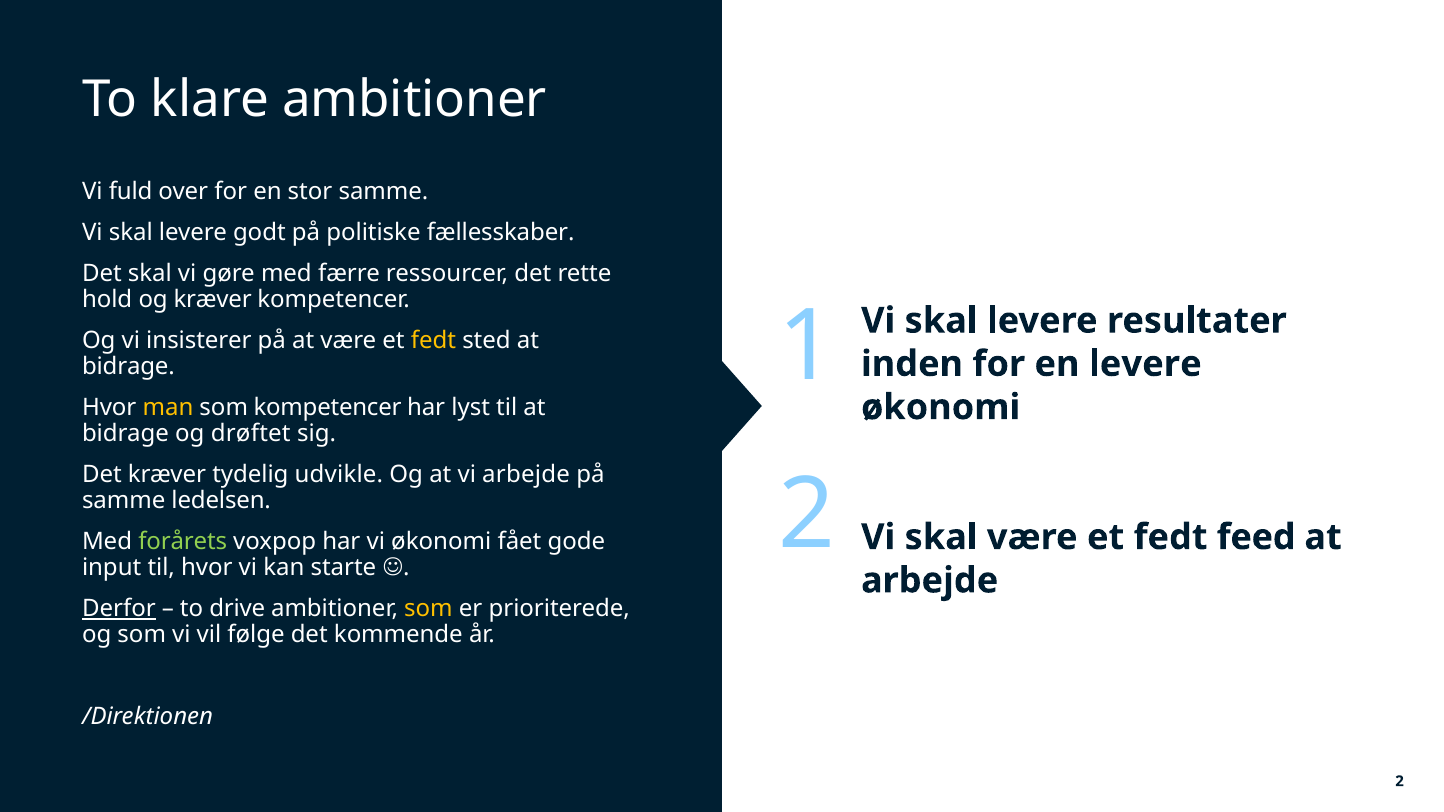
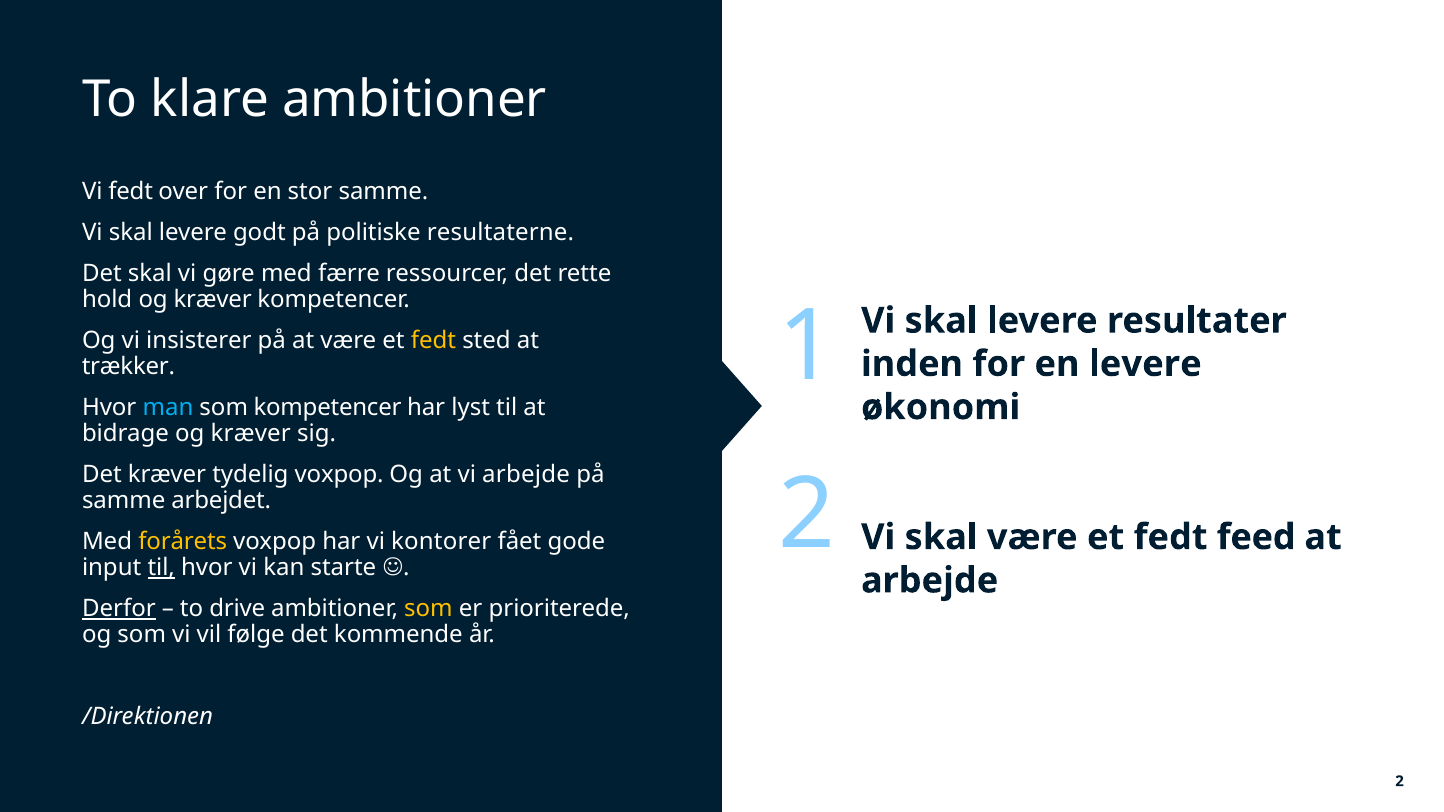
Vi fuld: fuld -> fedt
fællesskaber: fællesskaber -> resultaterne
bidrage at (128, 367): bidrage -> trækker
man colour: yellow -> light blue
bidrage og drøftet: drøftet -> kræver
tydelig udvikle: udvikle -> voxpop
ledelsen: ledelsen -> arbejdet
forårets colour: light green -> yellow
vi økonomi: økonomi -> kontorer
til at (161, 568) underline: none -> present
